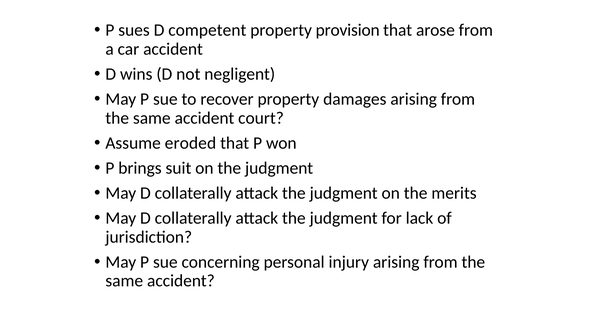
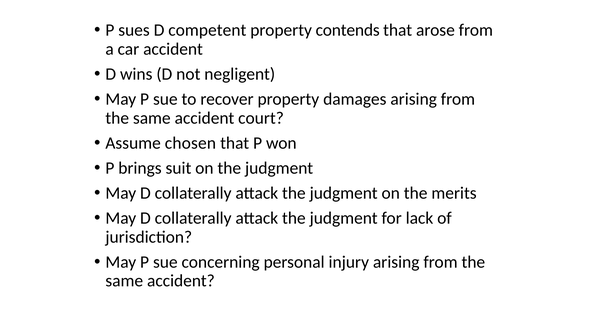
provision: provision -> contends
eroded: eroded -> chosen
